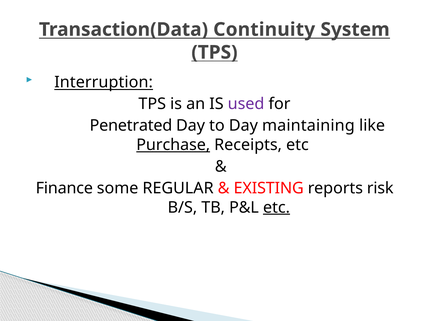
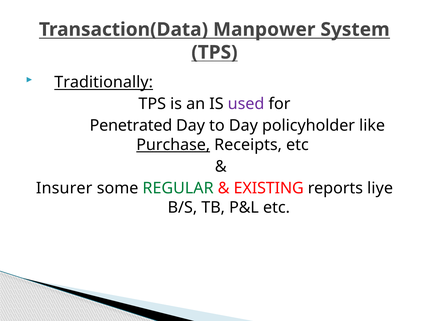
Continuity: Continuity -> Manpower
Interruption: Interruption -> Traditionally
maintaining: maintaining -> policyholder
Finance: Finance -> Insurer
REGULAR colour: black -> green
risk: risk -> liye
etc at (277, 208) underline: present -> none
